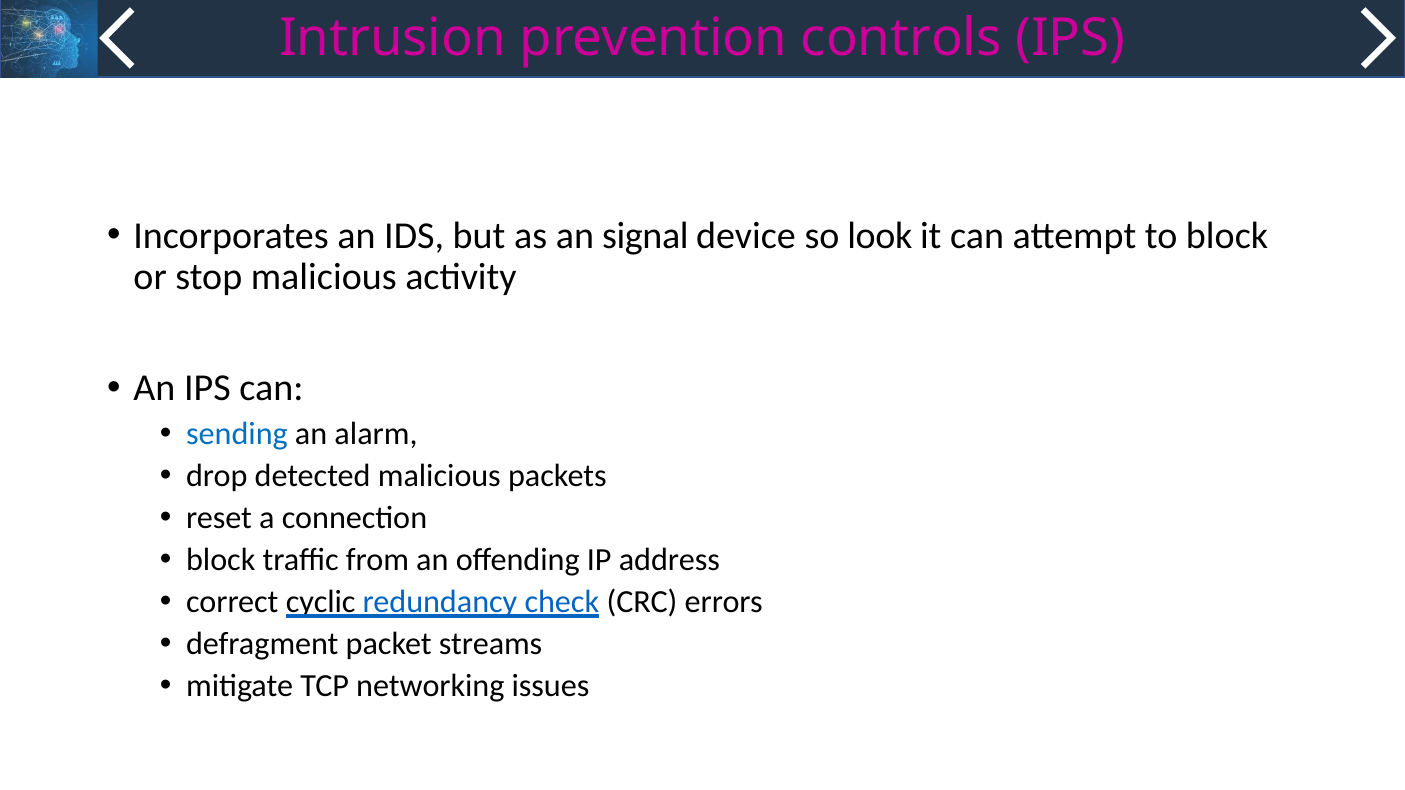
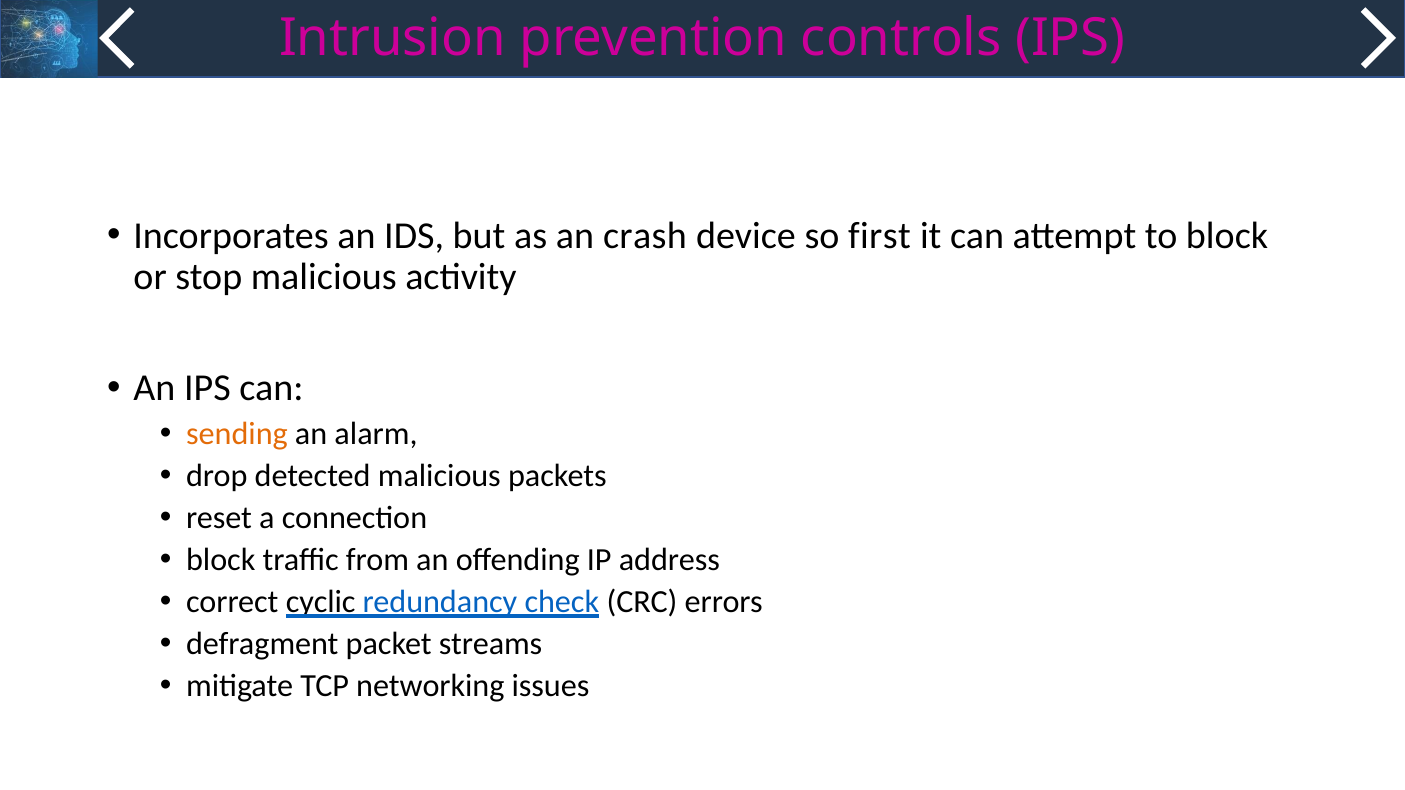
signal: signal -> crash
look: look -> first
sending colour: blue -> orange
